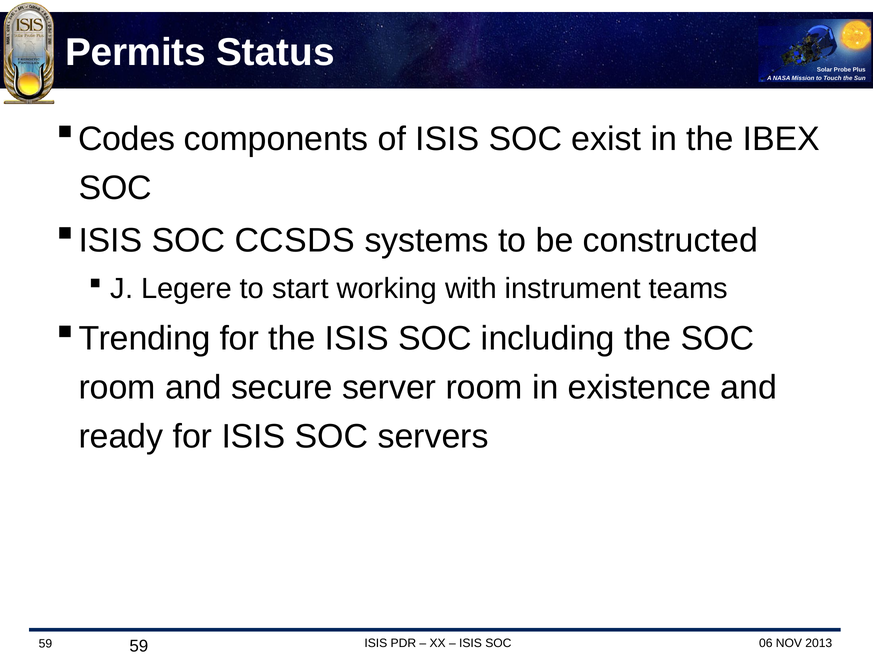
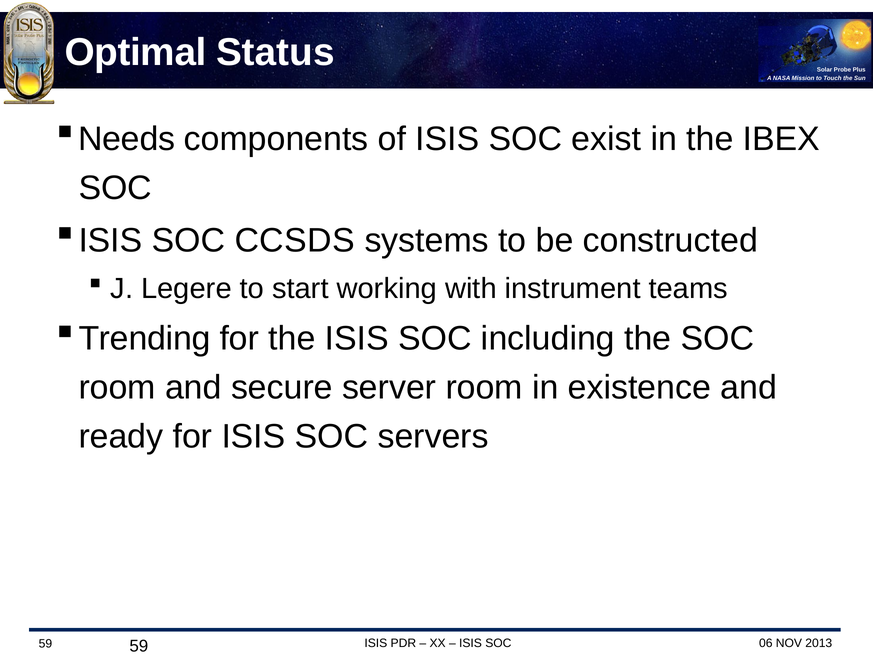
Permits: Permits -> Optimal
Codes: Codes -> Needs
